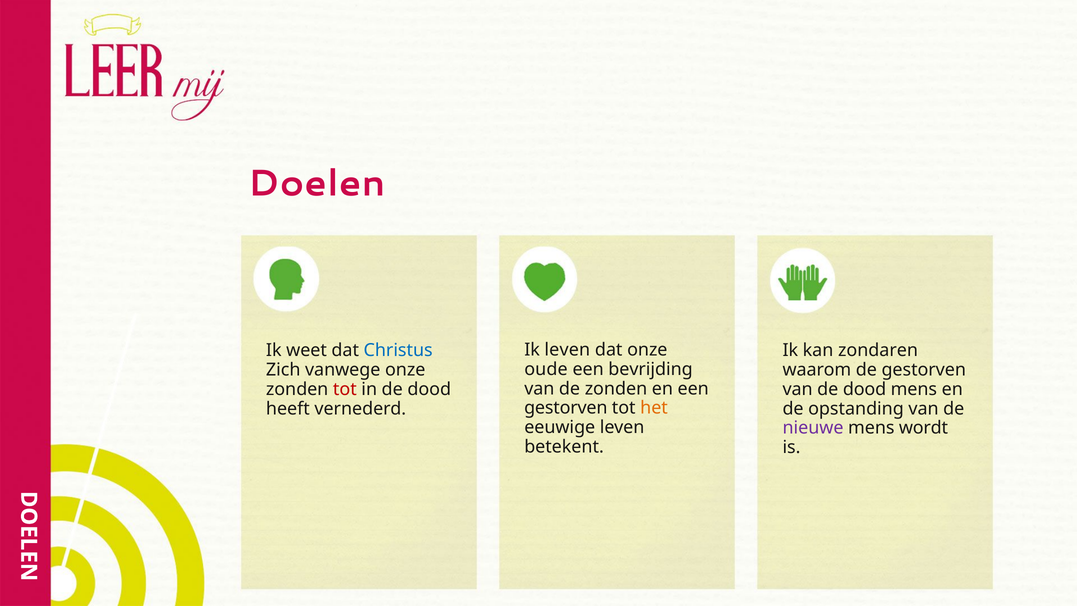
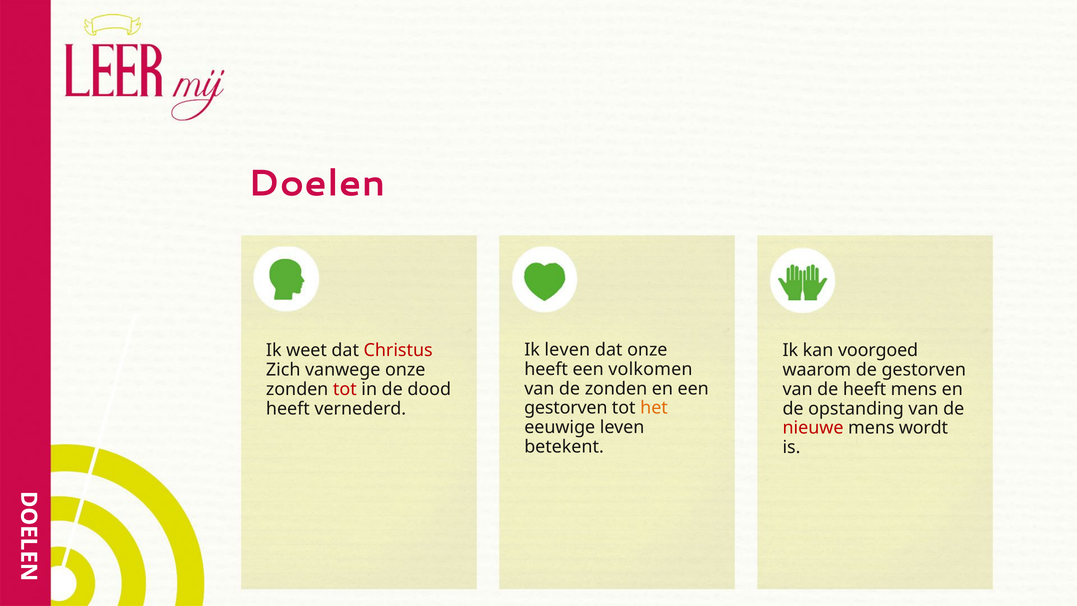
Christus colour: blue -> red
zondaren: zondaren -> voorgoed
oude at (546, 369): oude -> heeft
bevrijding: bevrijding -> volkomen
van de dood: dood -> heeft
nieuwe colour: purple -> red
